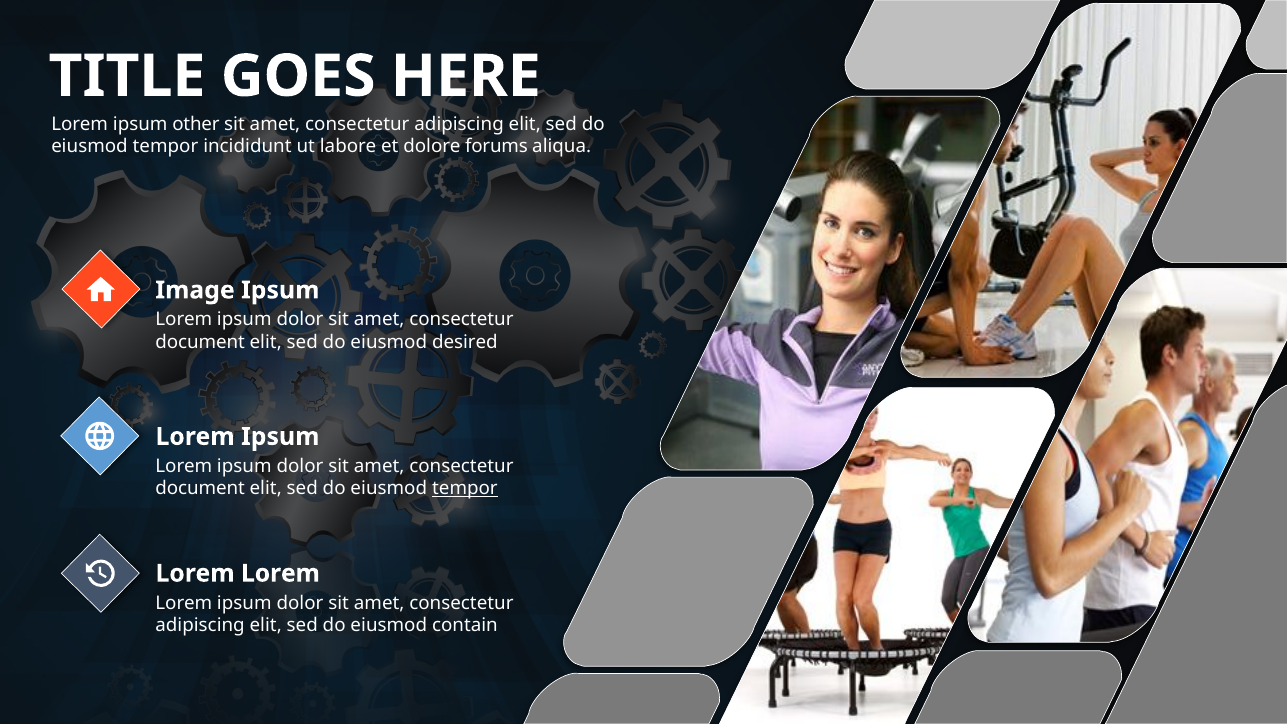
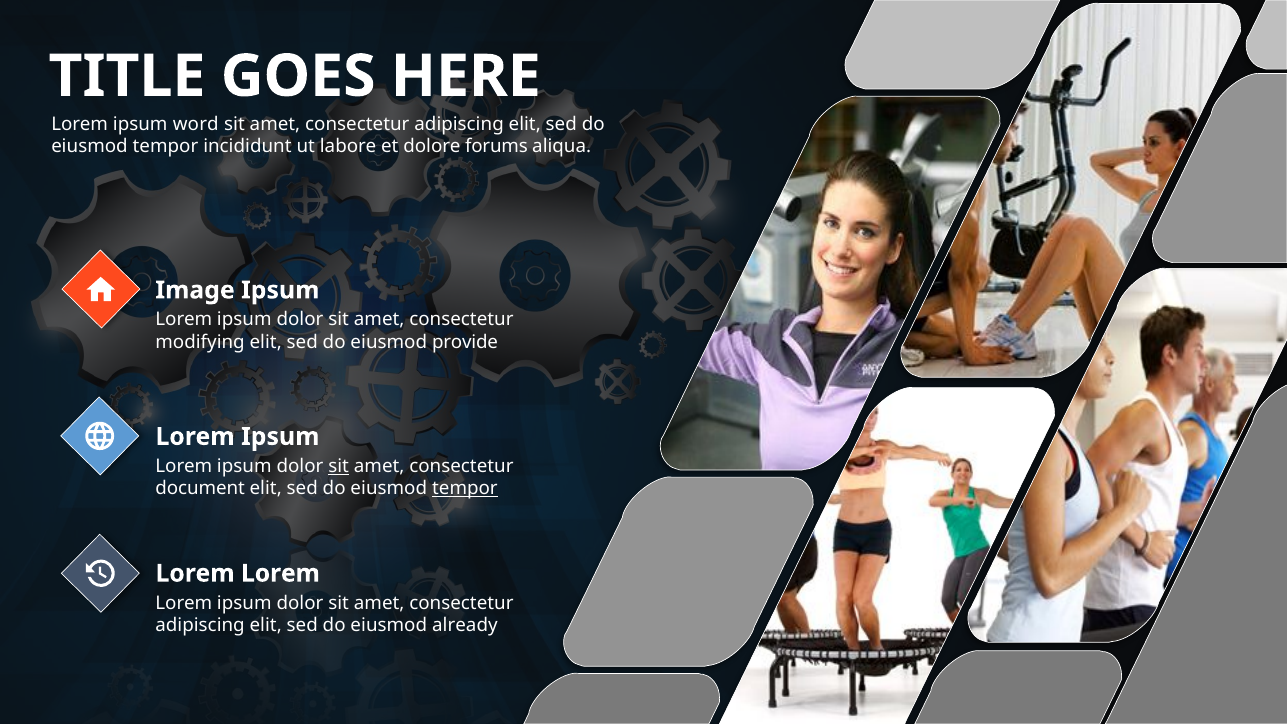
other: other -> word
document at (200, 342): document -> modifying
desired: desired -> provide
sit at (339, 466) underline: none -> present
contain: contain -> already
